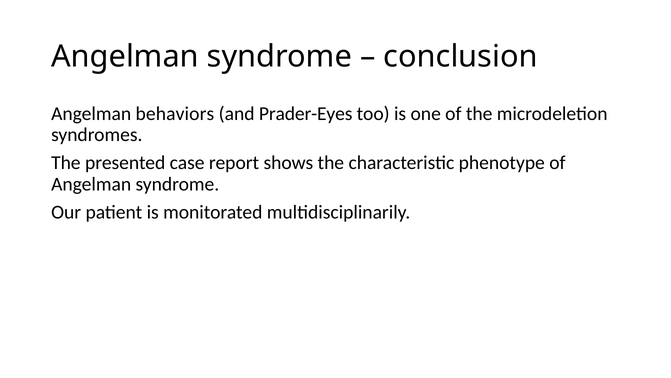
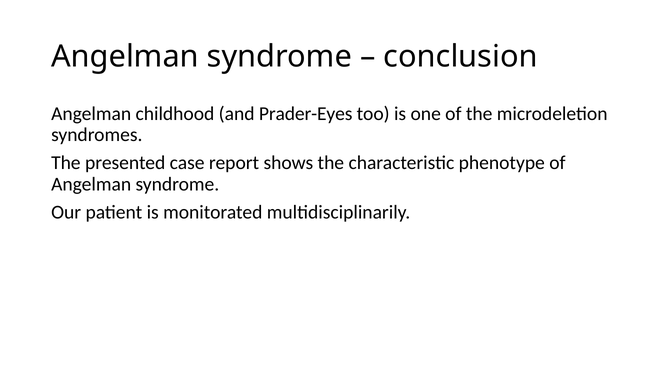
behaviors: behaviors -> childhood
